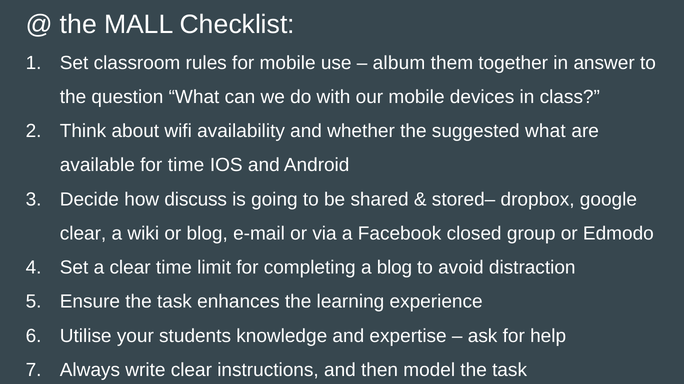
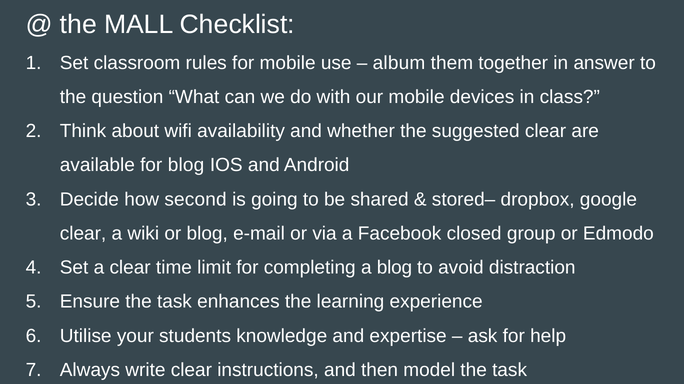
suggested what: what -> clear
for time: time -> blog
discuss: discuss -> second
